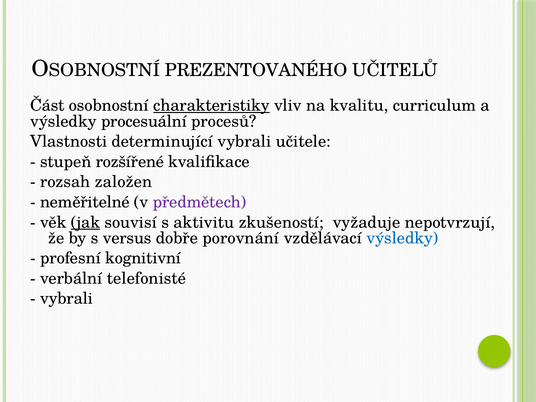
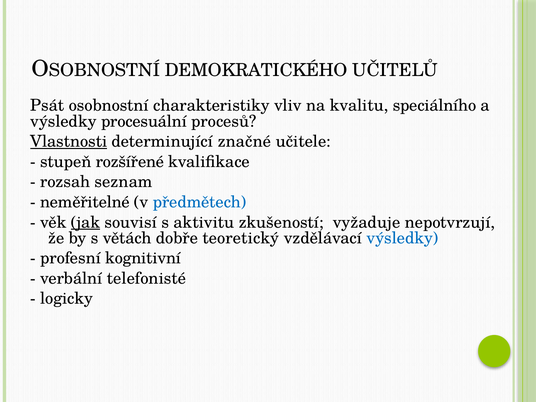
PREZENTOVANÉHO: PREZENTOVANÉHO -> DEMOKRATICKÉHO
Část: Část -> Psát
charakteristiky underline: present -> none
curriculum: curriculum -> speciálního
Vlastnosti underline: none -> present
determinující vybrali: vybrali -> značné
založen: založen -> seznam
předmětech colour: purple -> blue
versus: versus -> větách
porovnání: porovnání -> teoretický
vybrali at (67, 299): vybrali -> logicky
